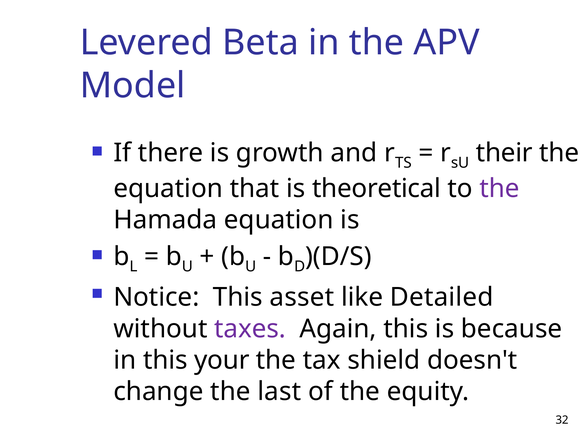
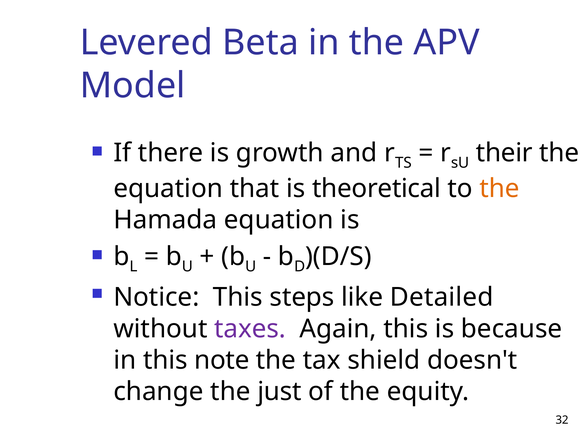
the at (500, 188) colour: purple -> orange
asset: asset -> steps
your: your -> note
last: last -> just
